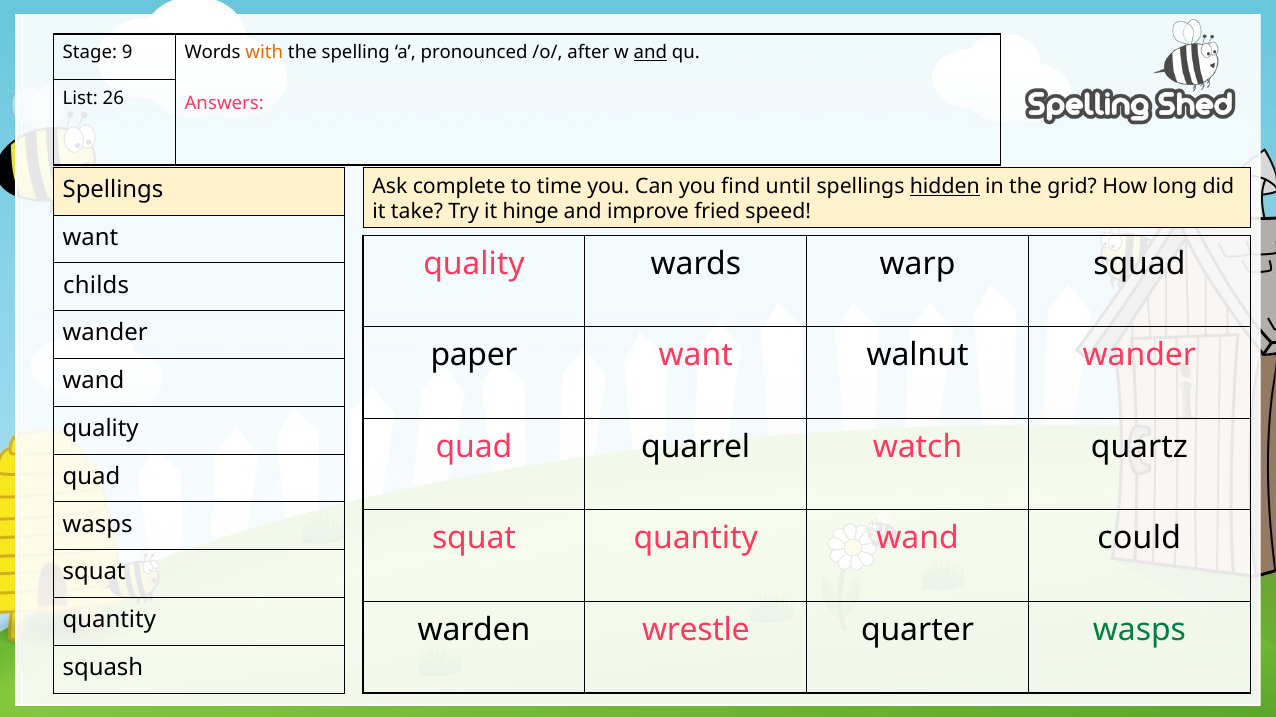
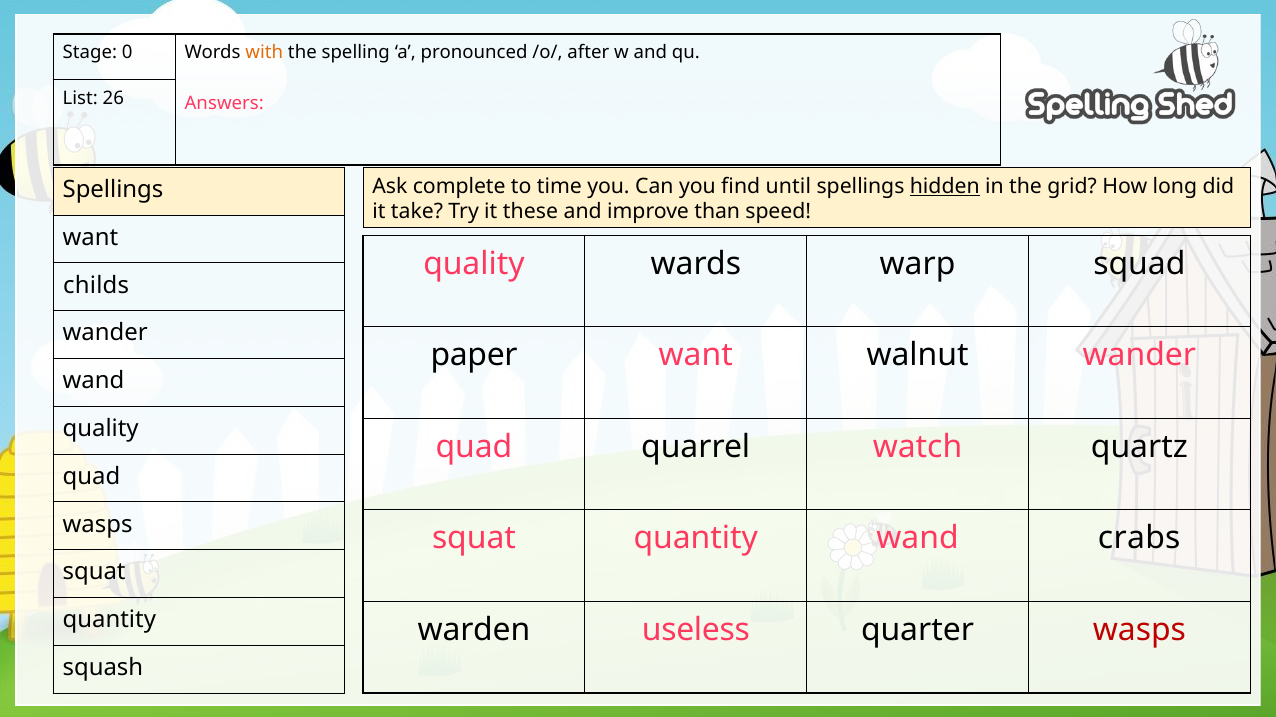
9: 9 -> 0
and at (650, 53) underline: present -> none
hinge: hinge -> these
fried: fried -> than
could: could -> crabs
wrestle: wrestle -> useless
wasps at (1139, 630) colour: green -> red
